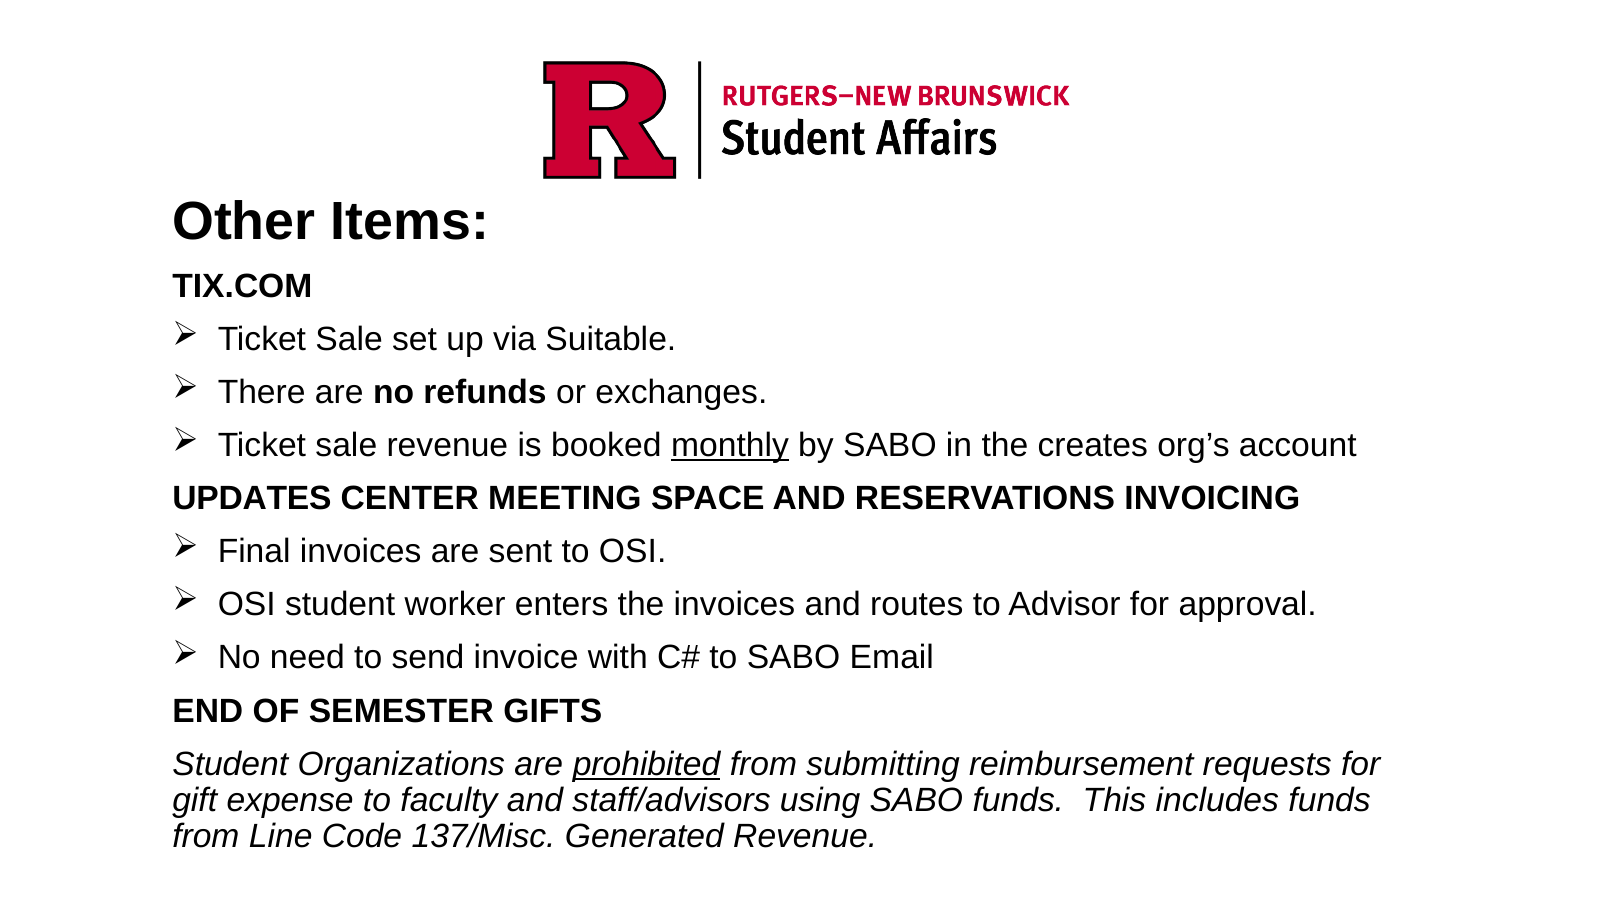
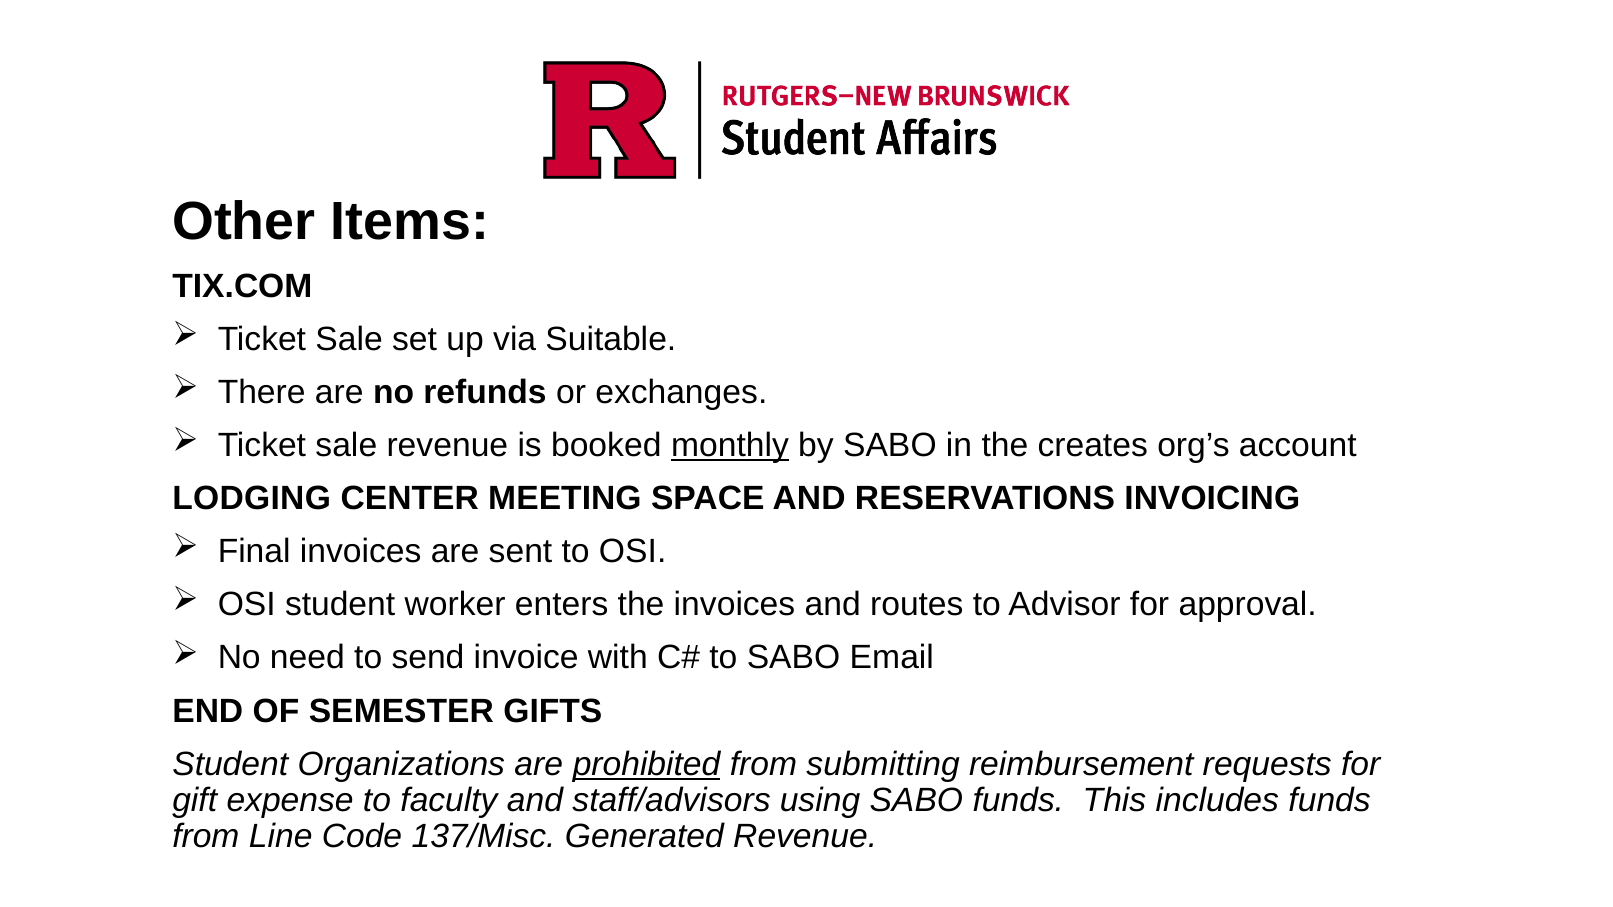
UPDATES: UPDATES -> LODGING
